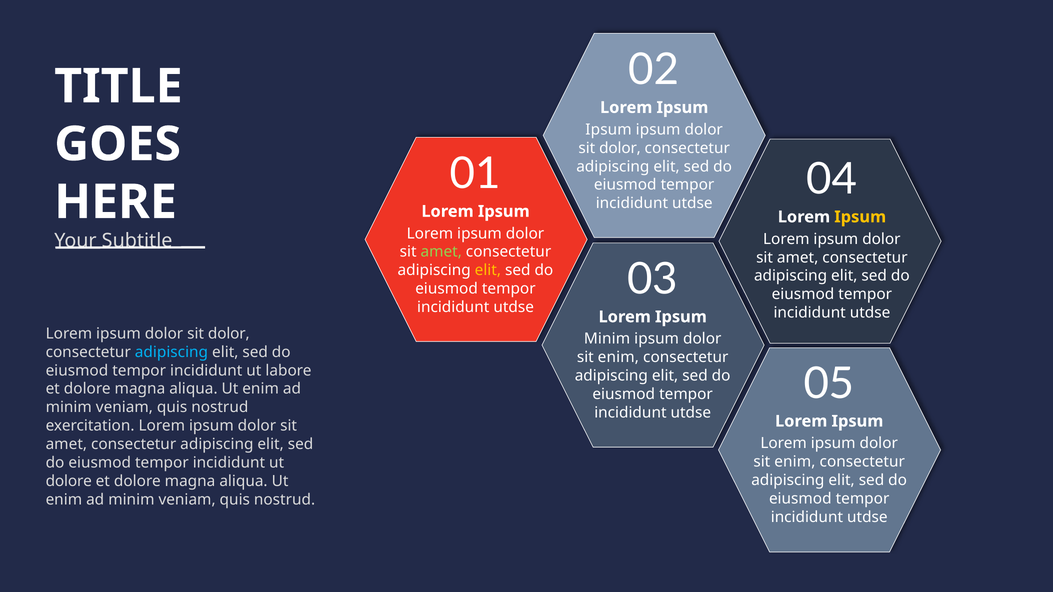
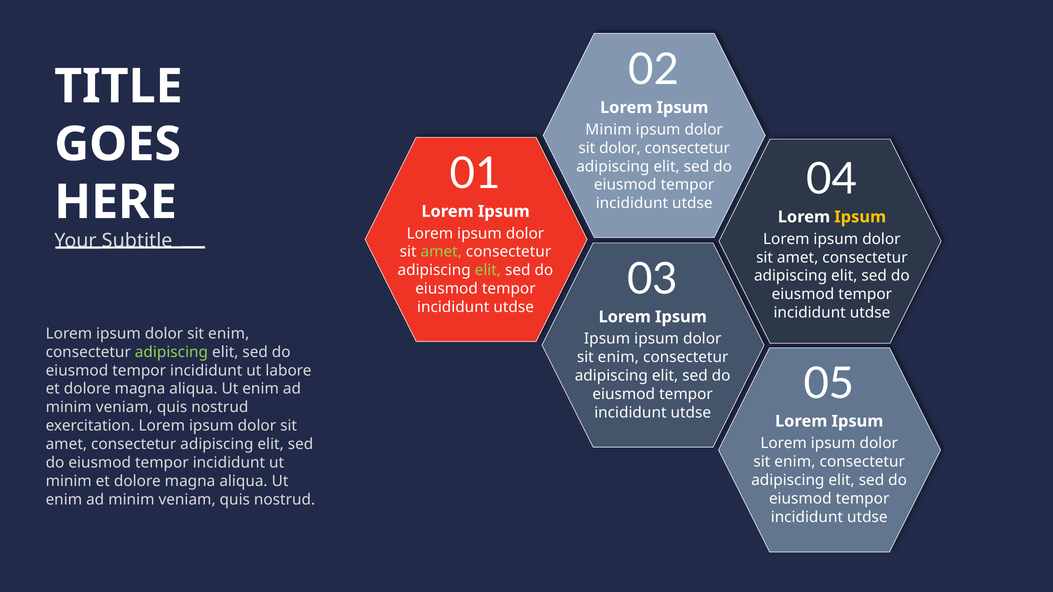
Ipsum at (609, 130): Ipsum -> Minim
elit at (488, 271) colour: yellow -> light green
dolor at (229, 334): dolor -> enim
Minim at (607, 339): Minim -> Ipsum
adipiscing at (171, 352) colour: light blue -> light green
dolore at (69, 481): dolore -> minim
